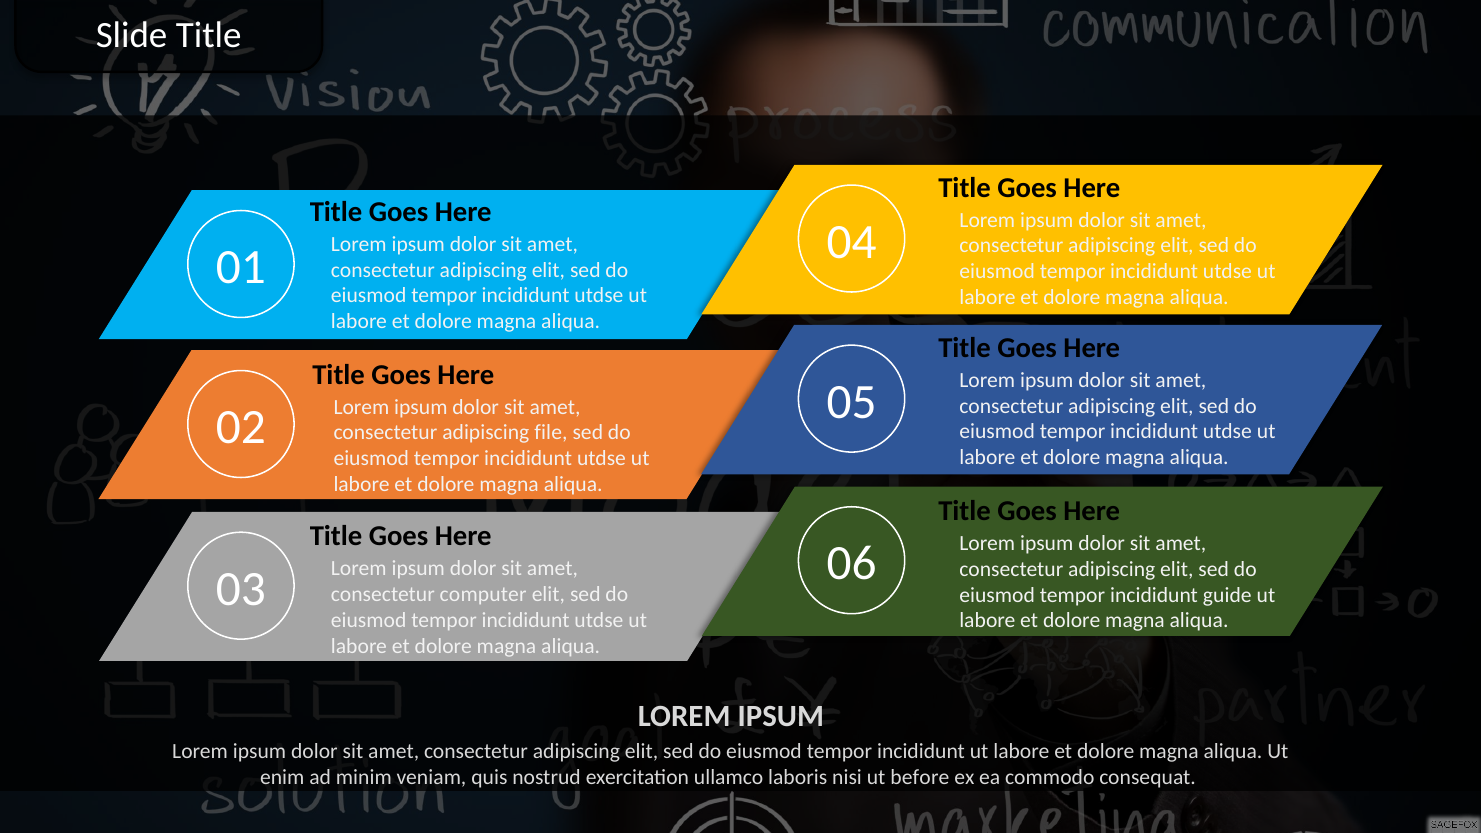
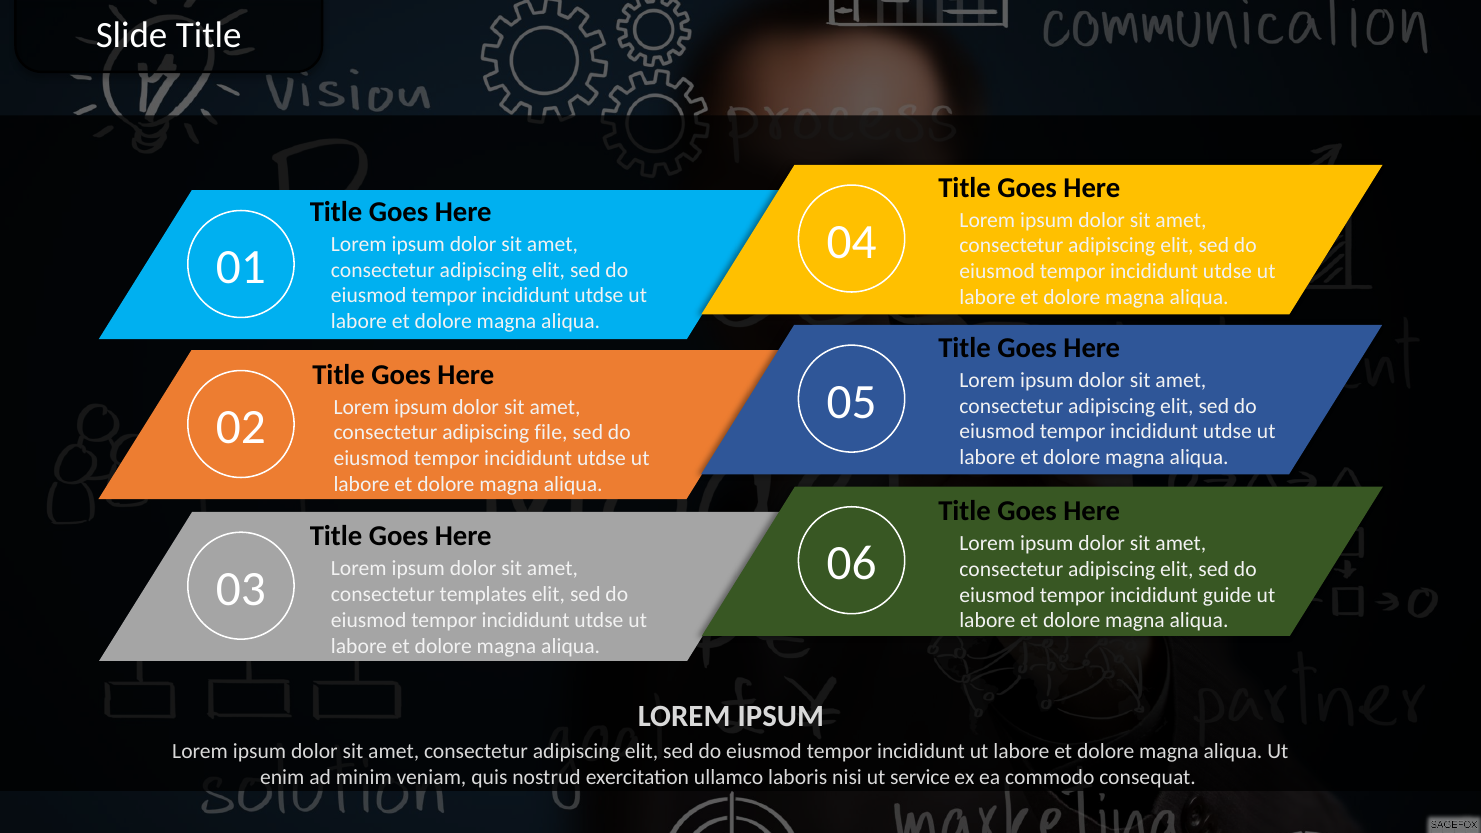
computer: computer -> templates
before: before -> service
